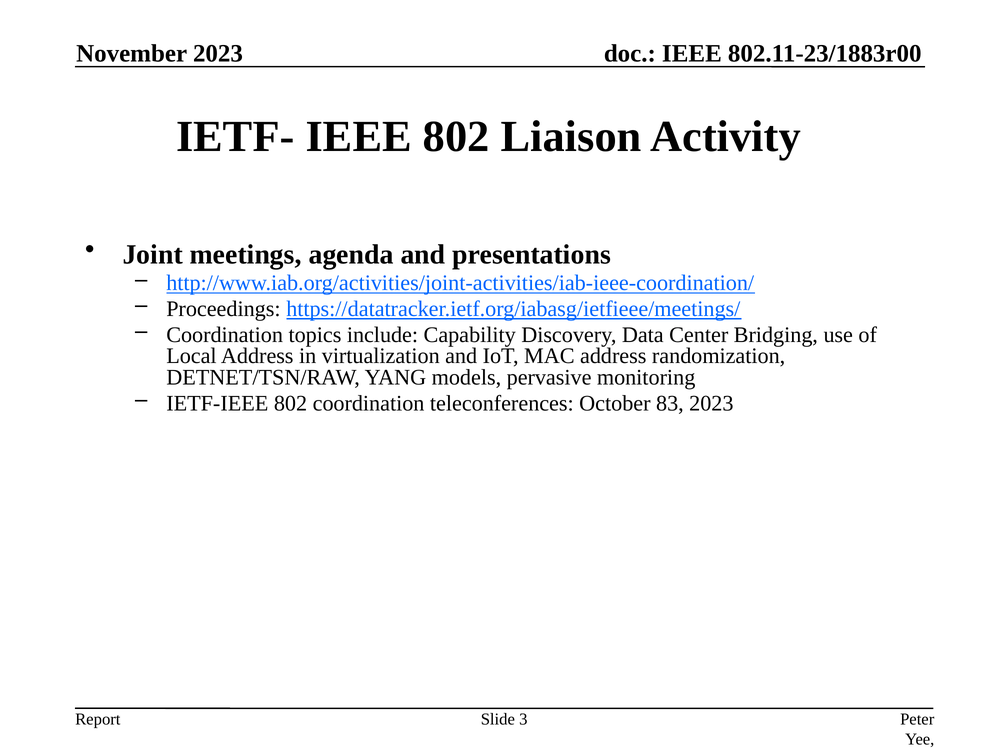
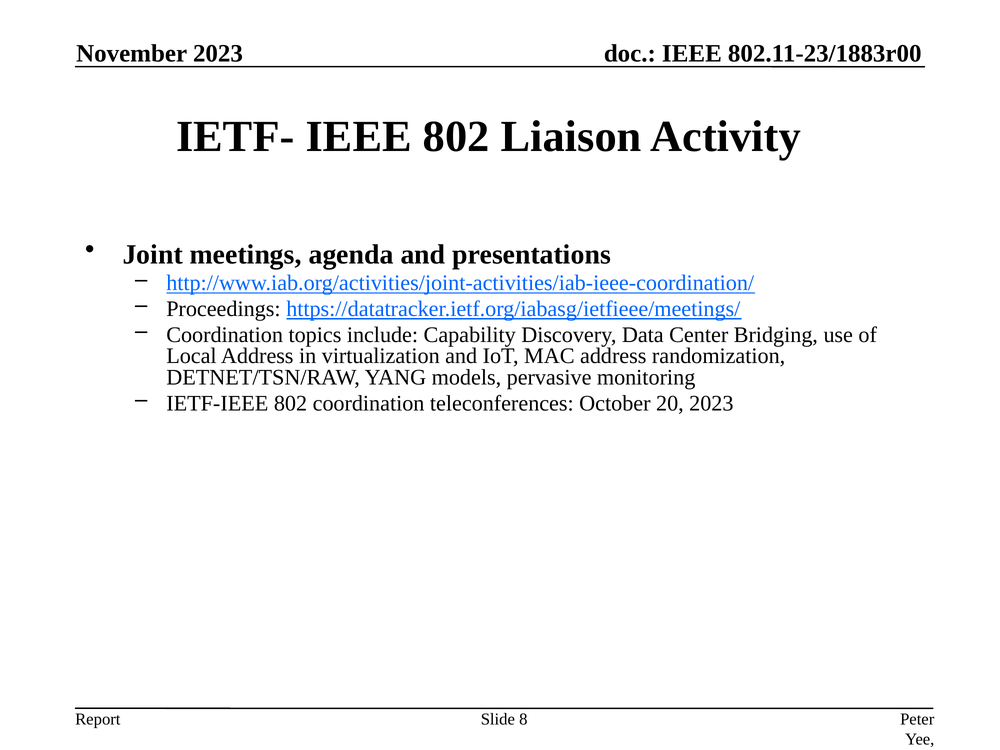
83: 83 -> 20
3: 3 -> 8
